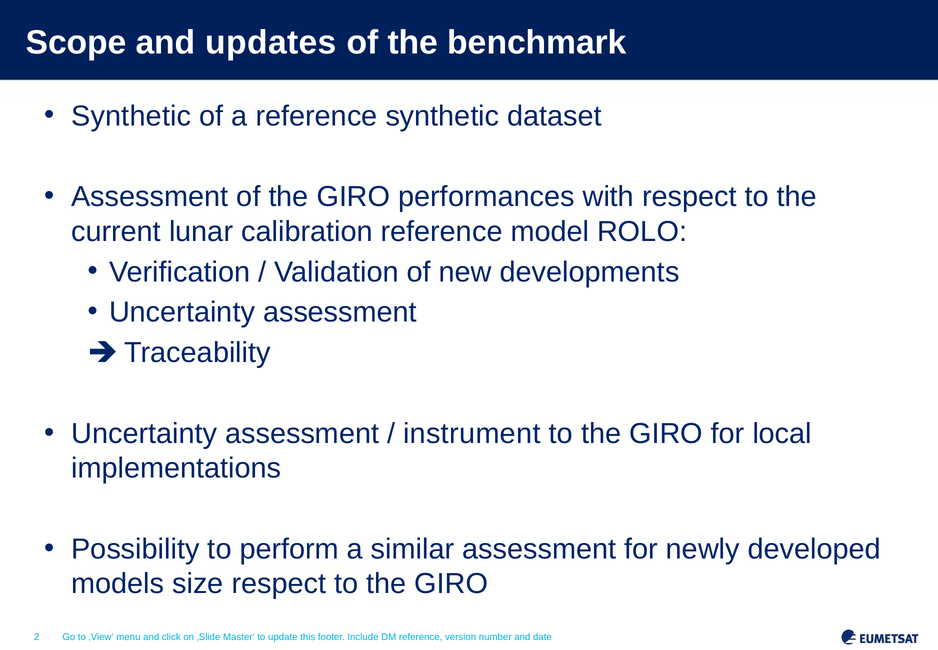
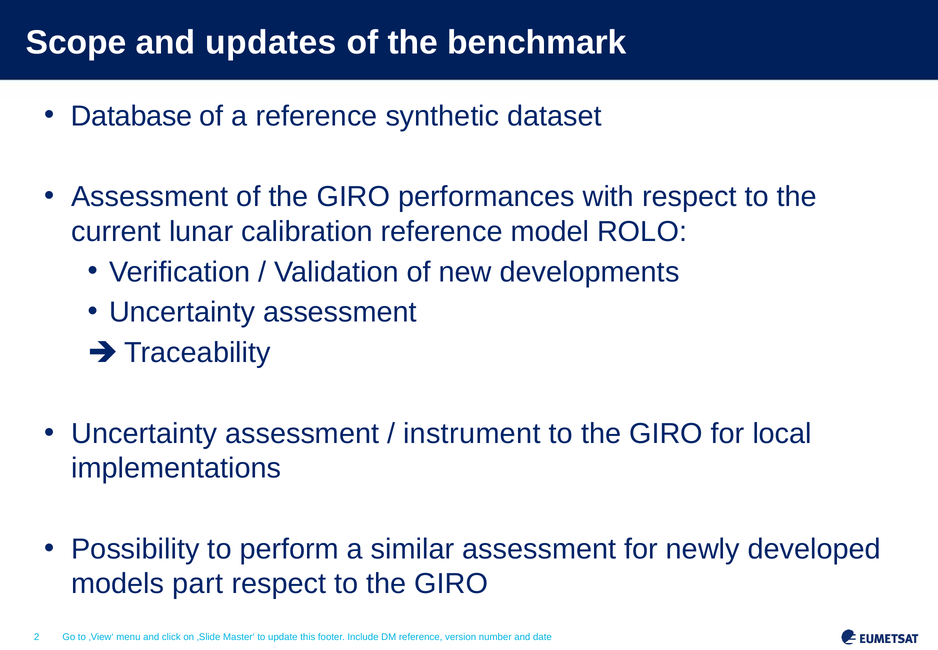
Synthetic at (131, 116): Synthetic -> Database
size: size -> part
